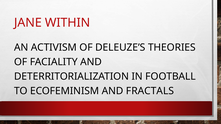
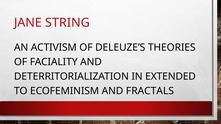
WITHIN: WITHIN -> STRING
FOOTBALL: FOOTBALL -> EXTENDED
